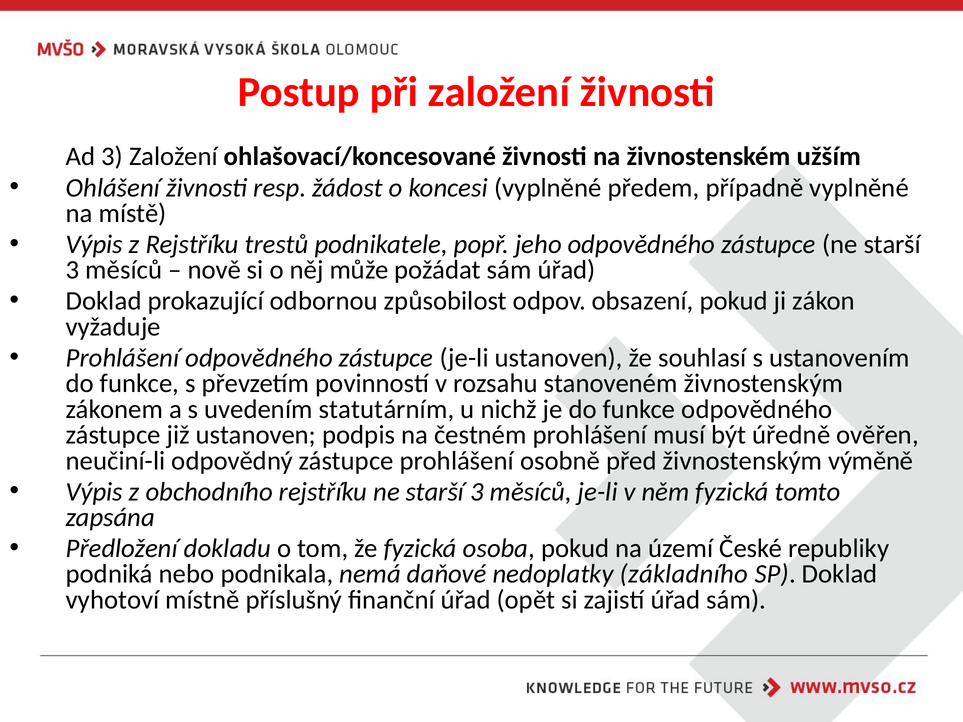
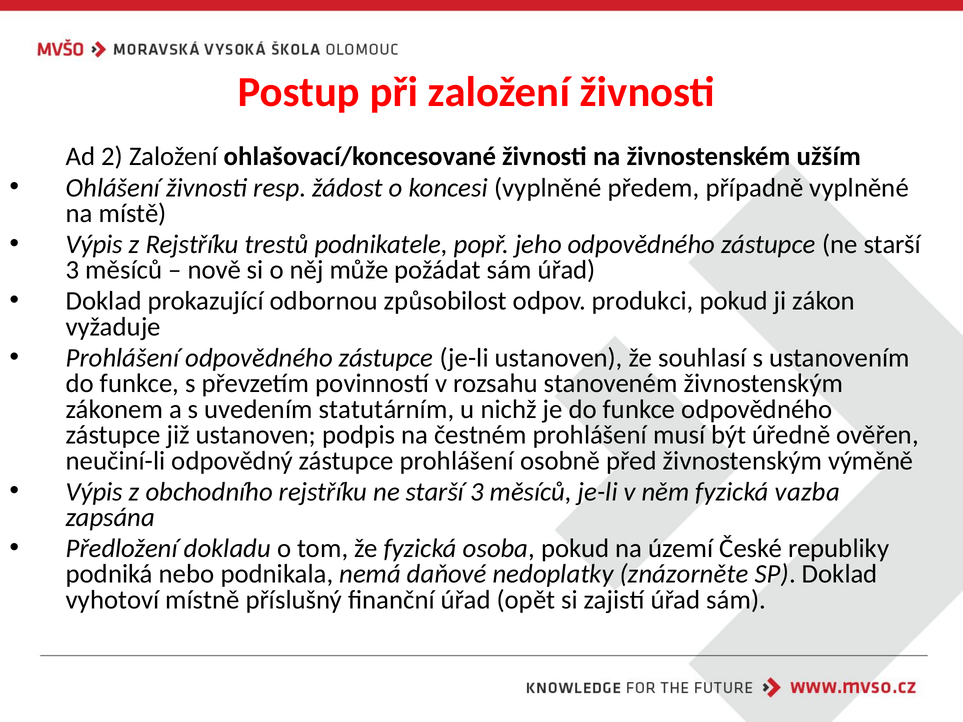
Ad 3: 3 -> 2
obsazení: obsazení -> produkci
tomto: tomto -> vazba
základního: základního -> znázorněte
